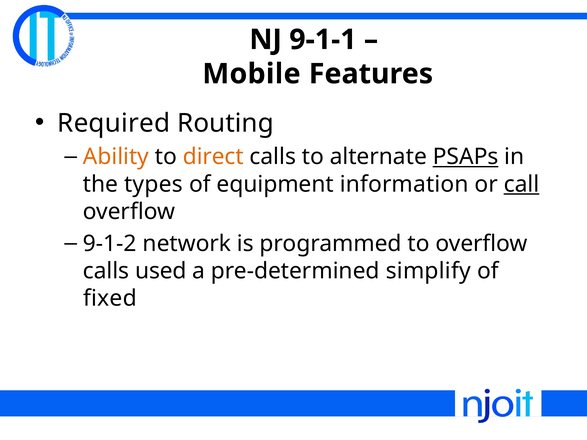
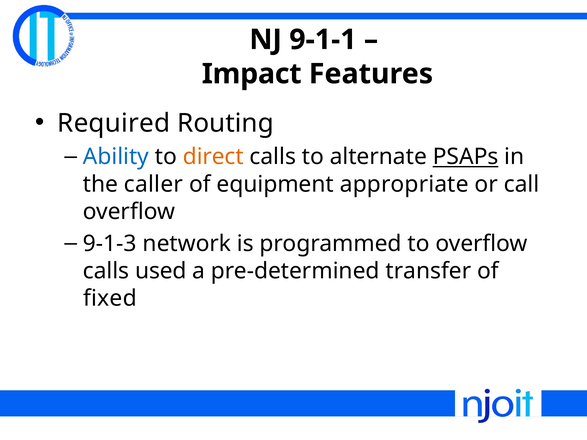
Mobile: Mobile -> Impact
Ability colour: orange -> blue
types: types -> caller
information: information -> appropriate
call underline: present -> none
9-1-2: 9-1-2 -> 9-1-3
simplify: simplify -> transfer
